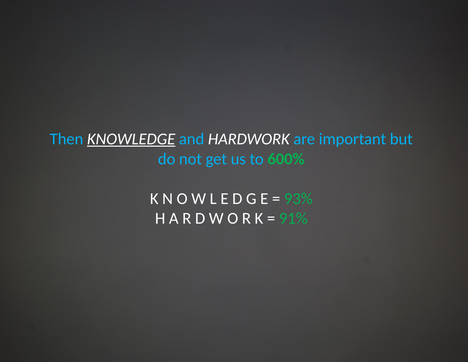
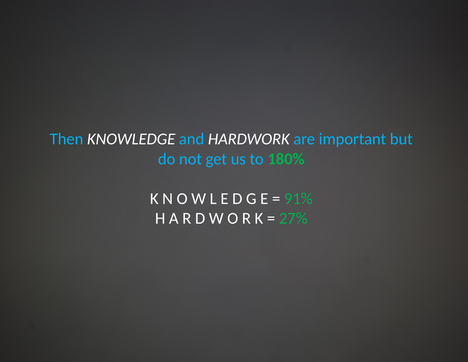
KNOWLEDGE underline: present -> none
600%: 600% -> 180%
93%: 93% -> 91%
91%: 91% -> 27%
